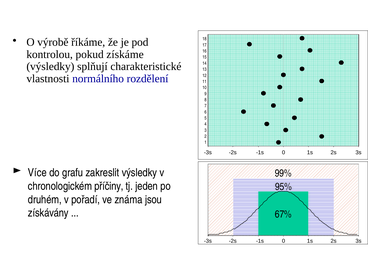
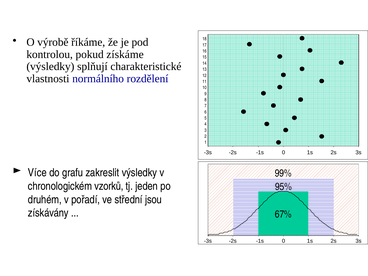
příčiny: příčiny -> vzorků
známa: známa -> střední
